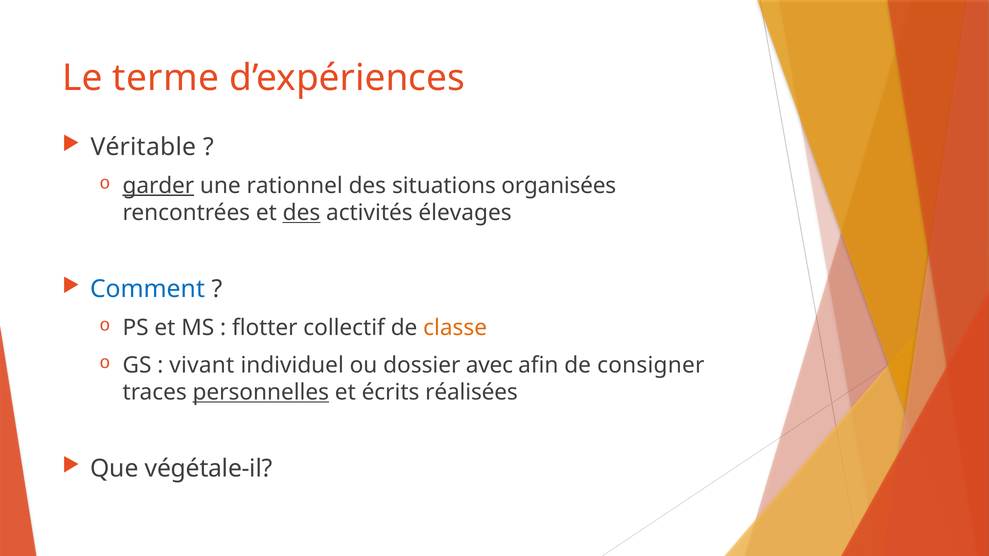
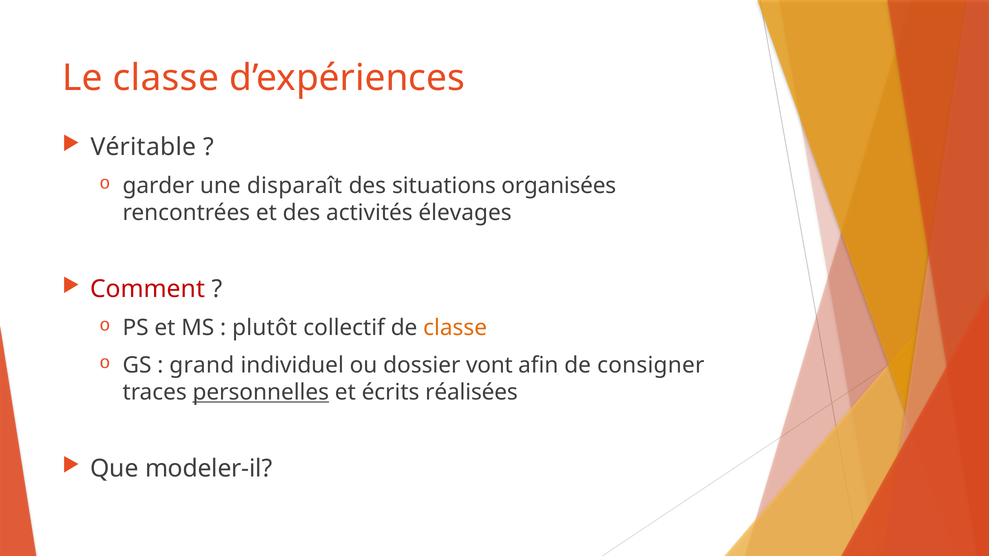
Le terme: terme -> classe
garder underline: present -> none
rationnel: rationnel -> disparaît
des at (301, 213) underline: present -> none
Comment colour: blue -> red
flotter: flotter -> plutôt
vivant: vivant -> grand
avec: avec -> vont
végétale-il: végétale-il -> modeler-il
